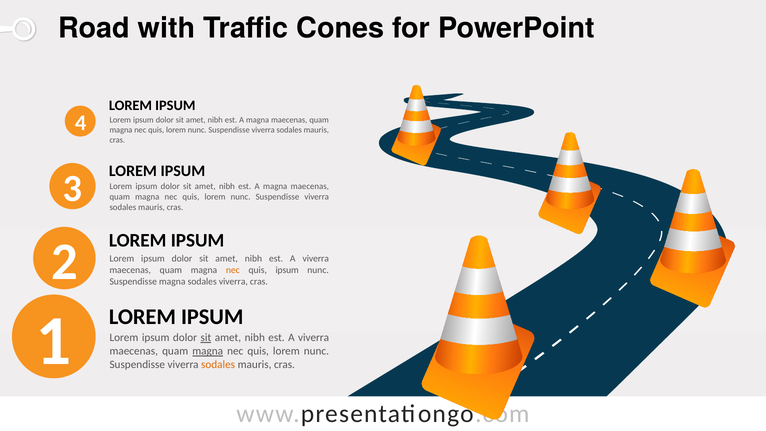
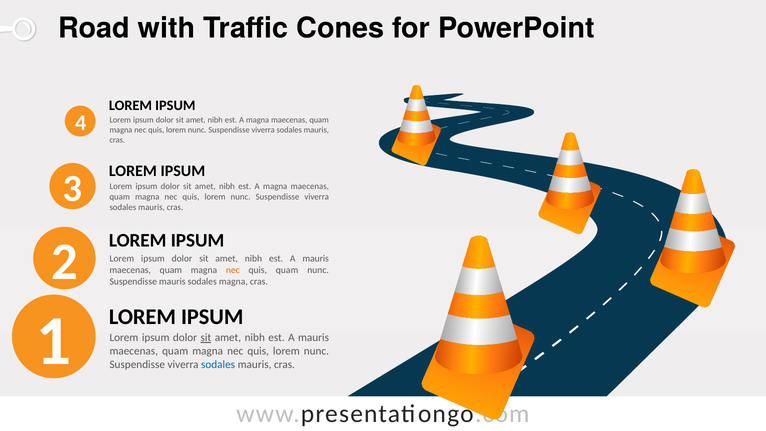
viverra at (316, 258): viverra -> mauris
quis ipsum: ipsum -> quam
Suspendisse magna: magna -> mauris
sodales viverra: viverra -> magna
viverra at (314, 338): viverra -> mauris
magna at (208, 351) underline: present -> none
sodales at (218, 364) colour: orange -> blue
